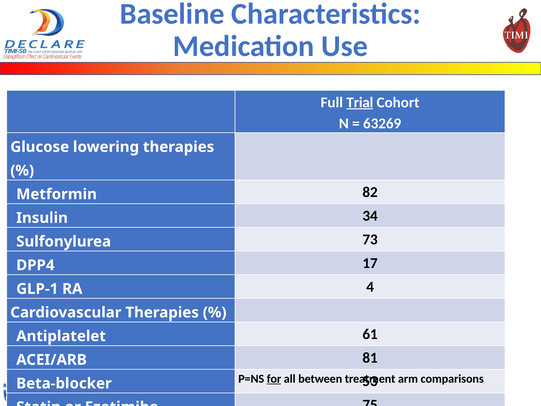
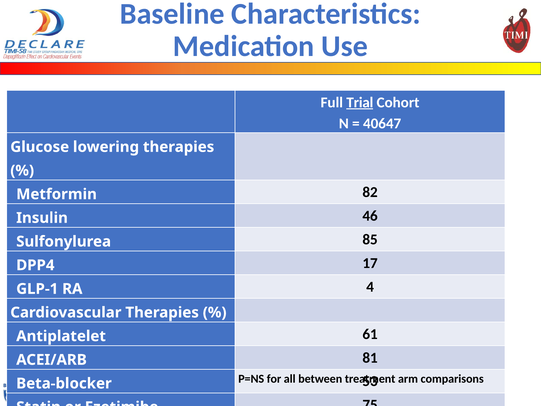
63269: 63269 -> 40647
34: 34 -> 46
73: 73 -> 85
for underline: present -> none
